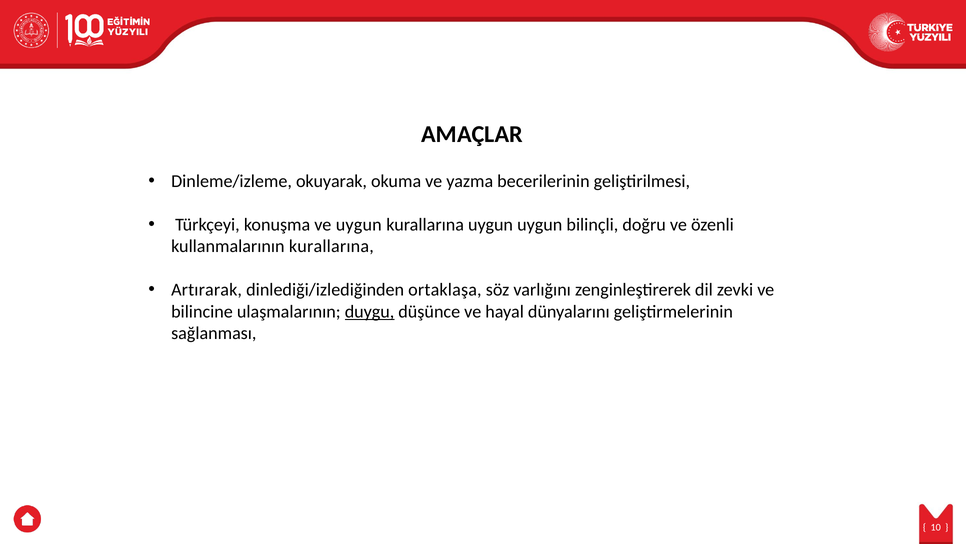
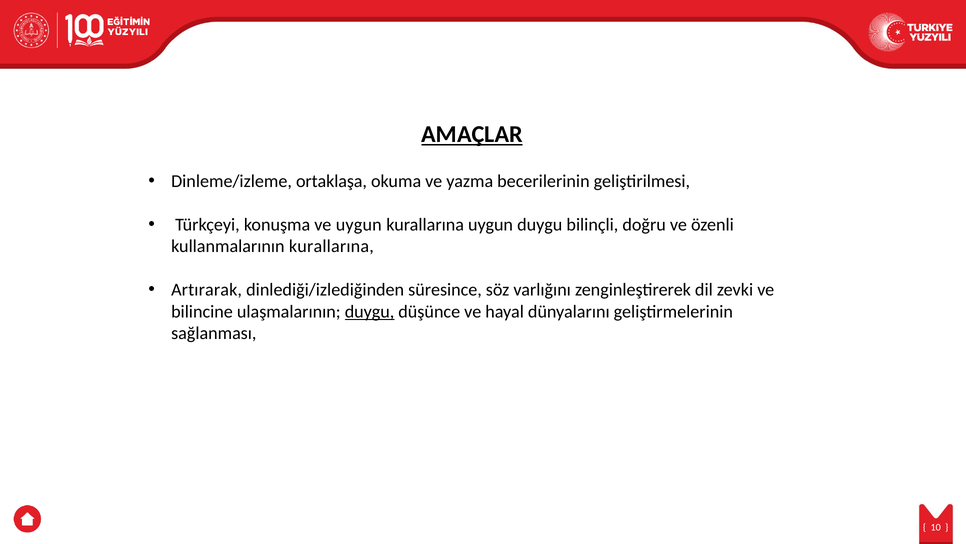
AMAÇLAR underline: none -> present
okuyarak: okuyarak -> ortaklaşa
uygun uygun: uygun -> duygu
ortaklaşa: ortaklaşa -> süresince
